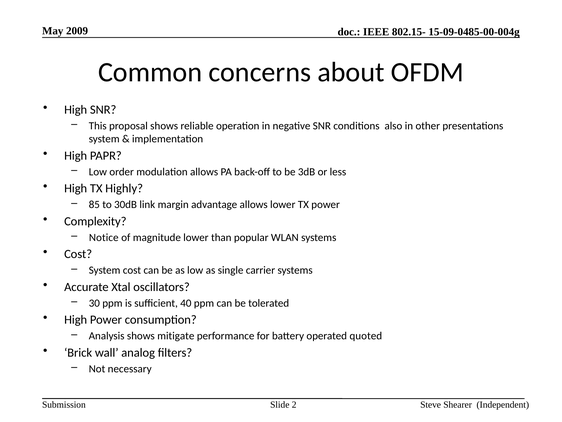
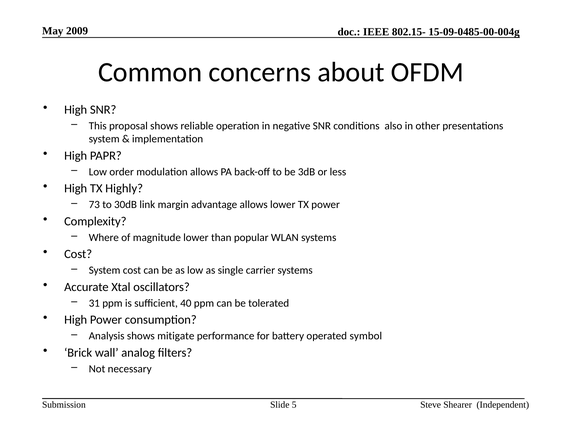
85: 85 -> 73
Notice: Notice -> Where
30: 30 -> 31
quoted: quoted -> symbol
2: 2 -> 5
